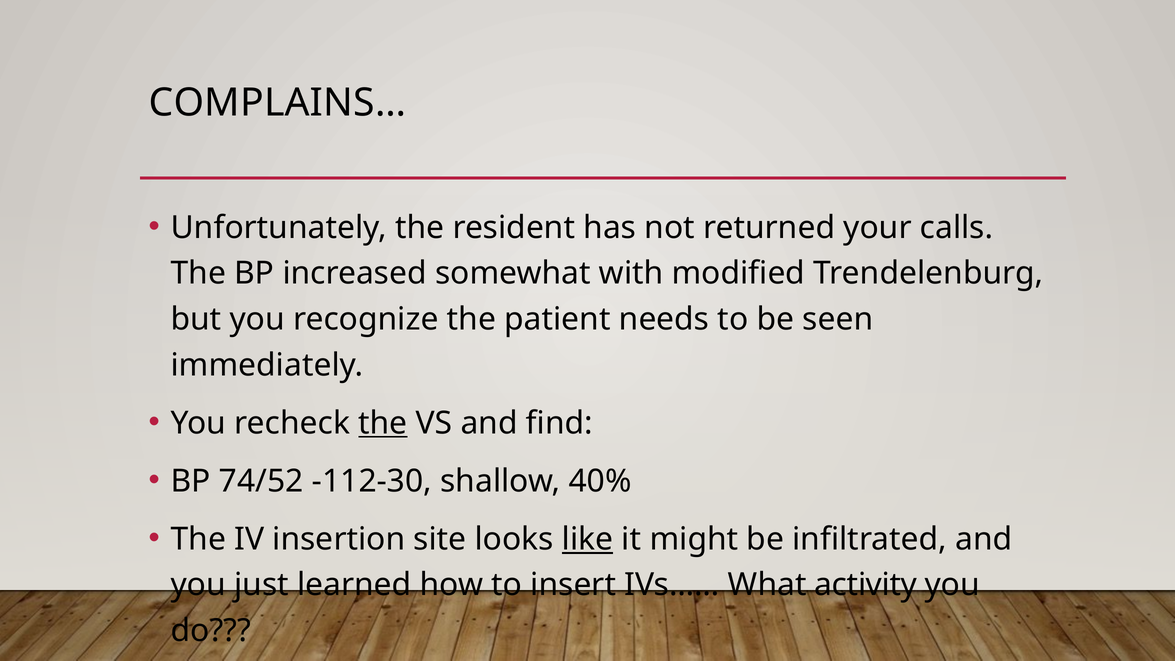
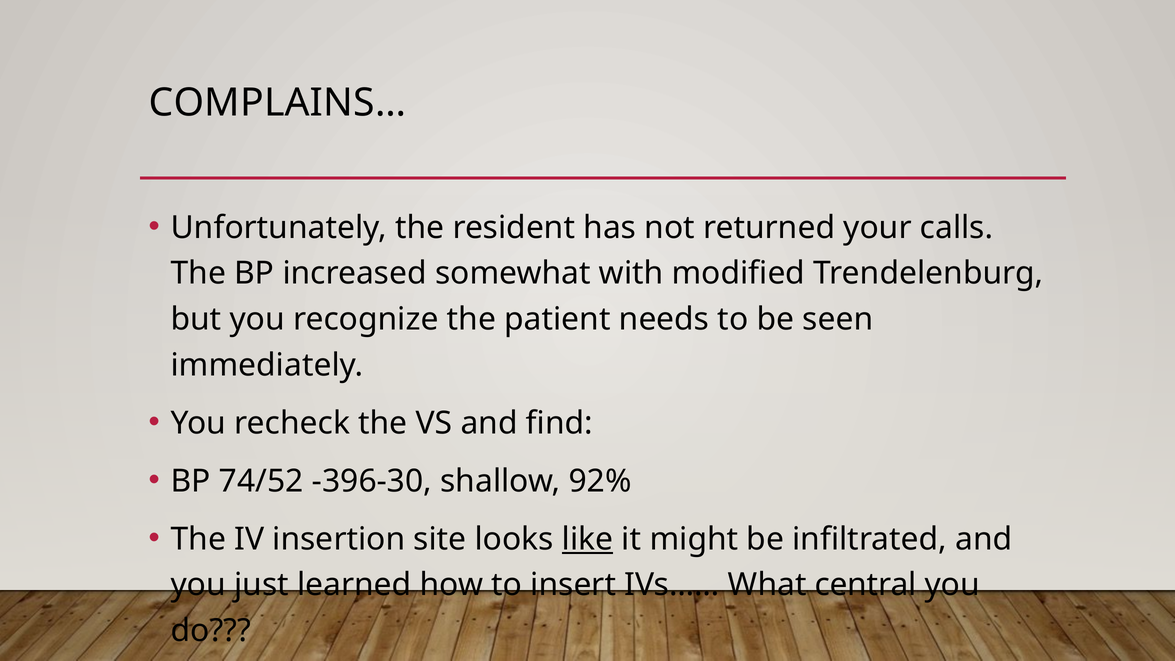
the at (383, 423) underline: present -> none
-112-30: -112-30 -> -396-30
40%: 40% -> 92%
activity: activity -> central
